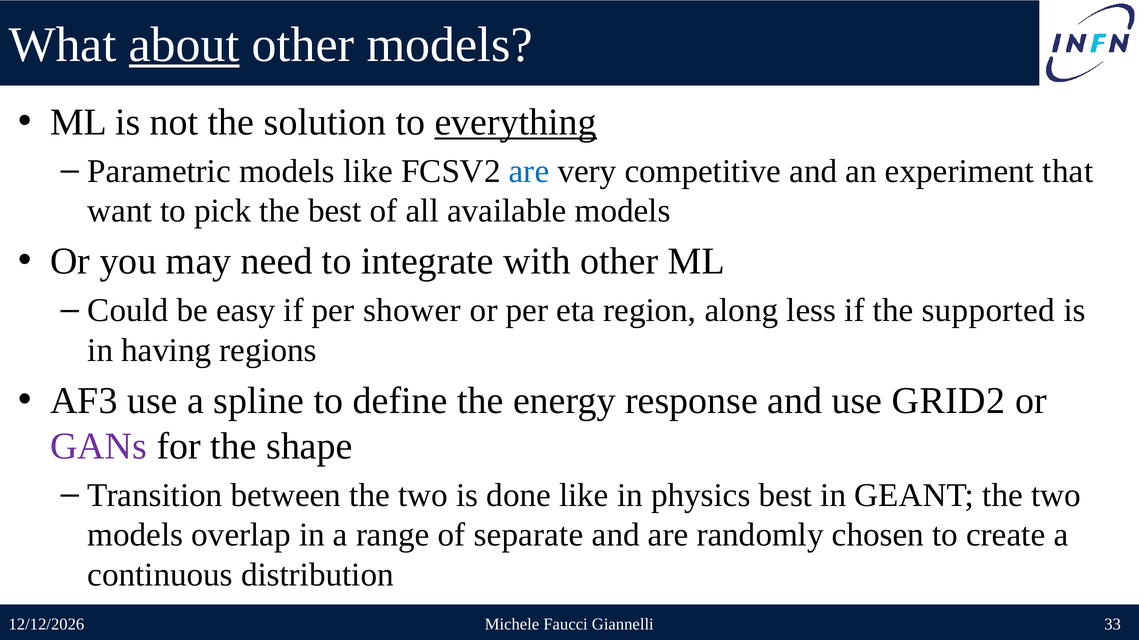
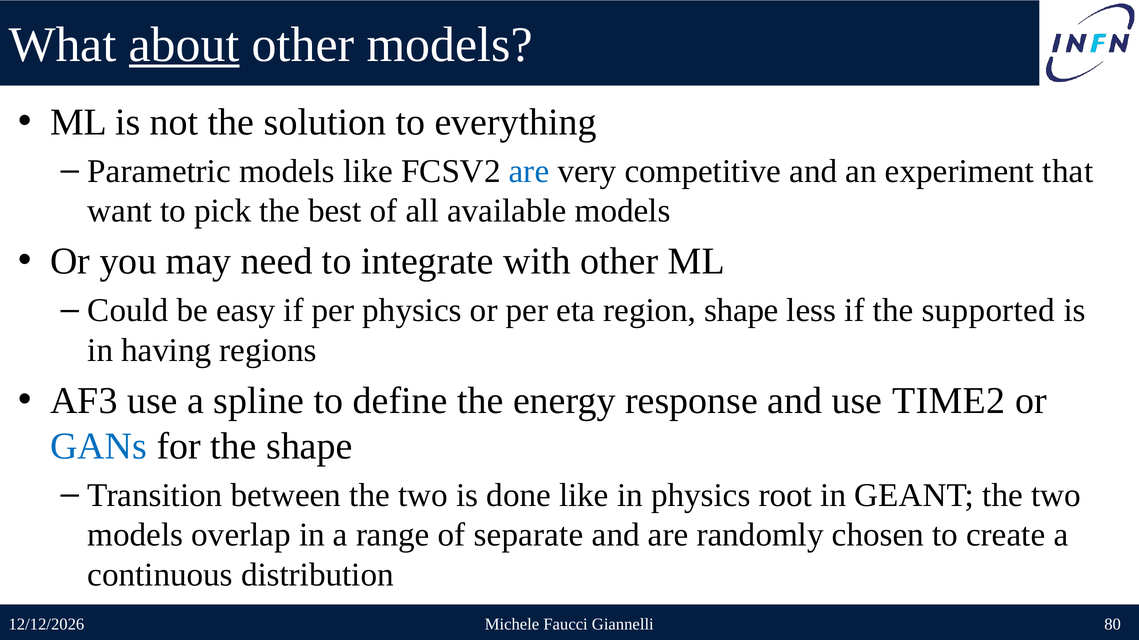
everything underline: present -> none
per shower: shower -> physics
region along: along -> shape
GRID2: GRID2 -> TIME2
GANs colour: purple -> blue
physics best: best -> root
33: 33 -> 80
